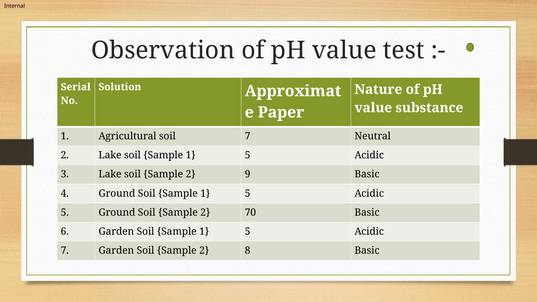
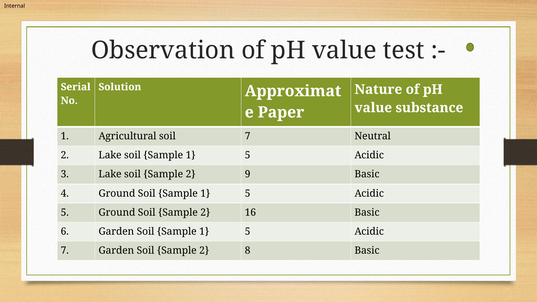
70: 70 -> 16
